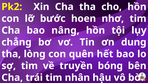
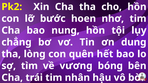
nâng: nâng -> nung
truyền: truyền -> vương
